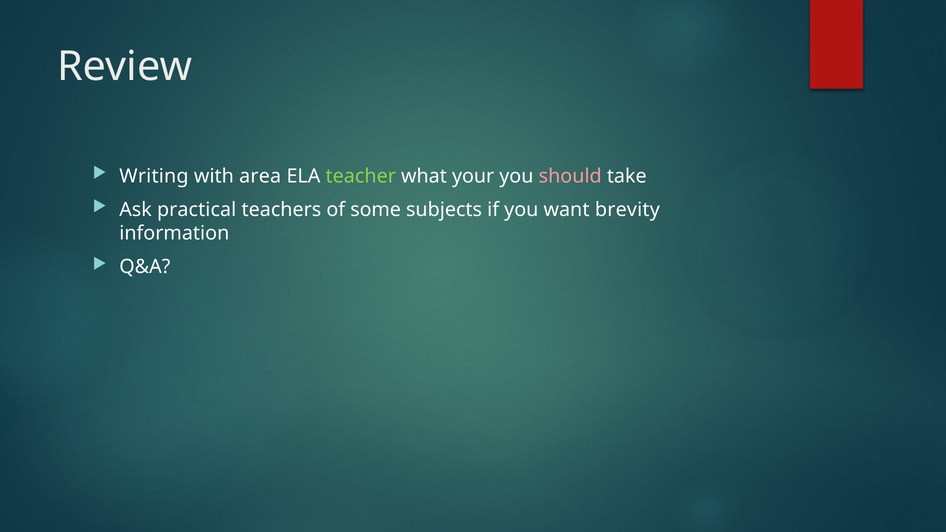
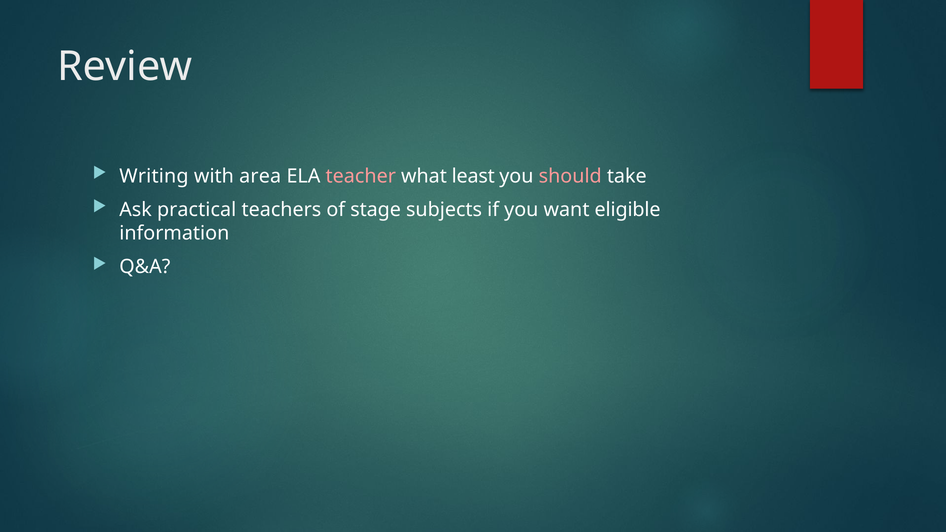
teacher colour: light green -> pink
your: your -> least
some: some -> stage
brevity: brevity -> eligible
